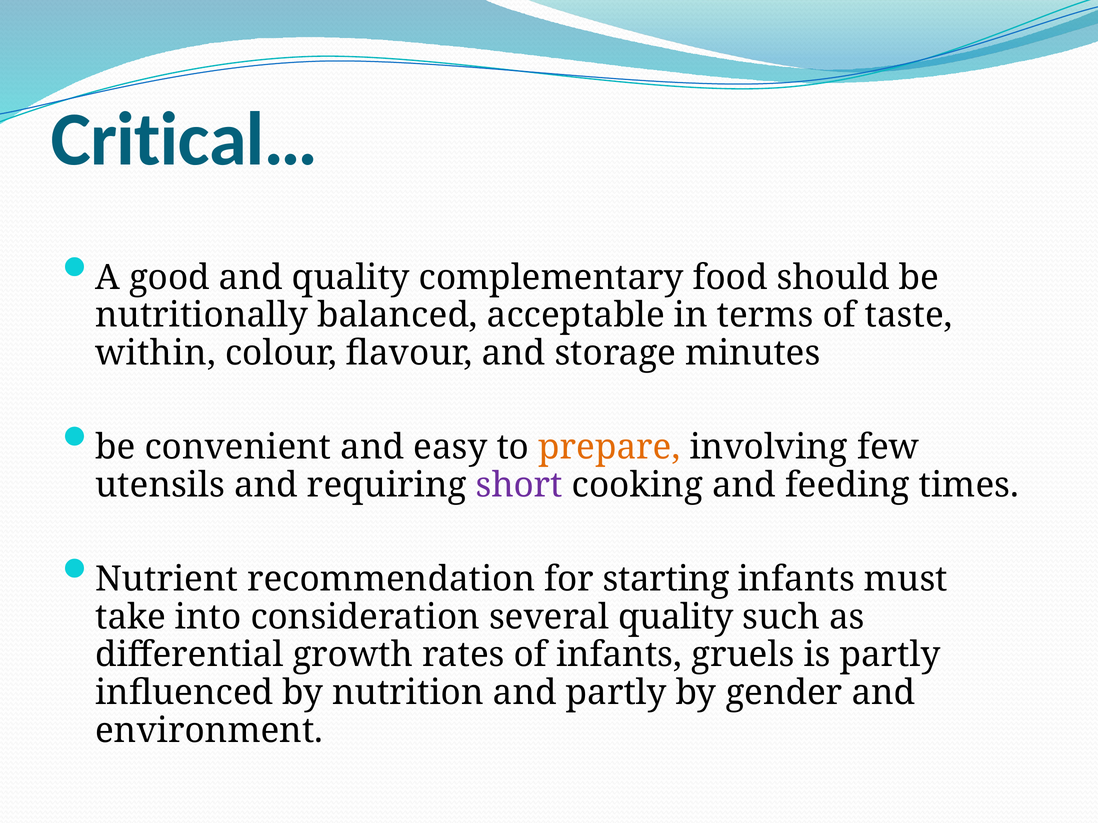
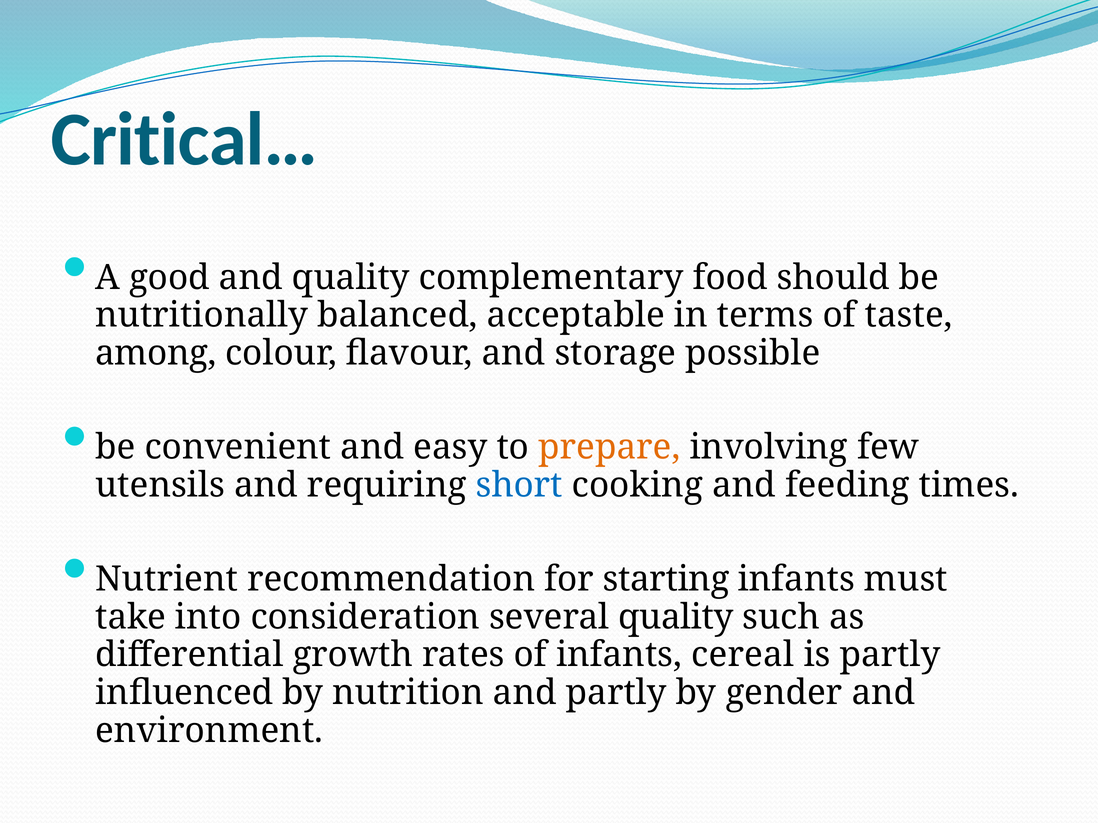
within: within -> among
minutes: minutes -> possible
short colour: purple -> blue
gruels: gruels -> cereal
